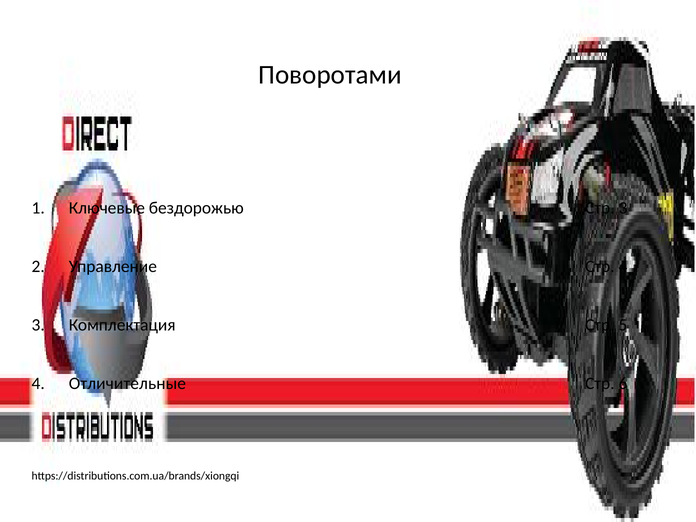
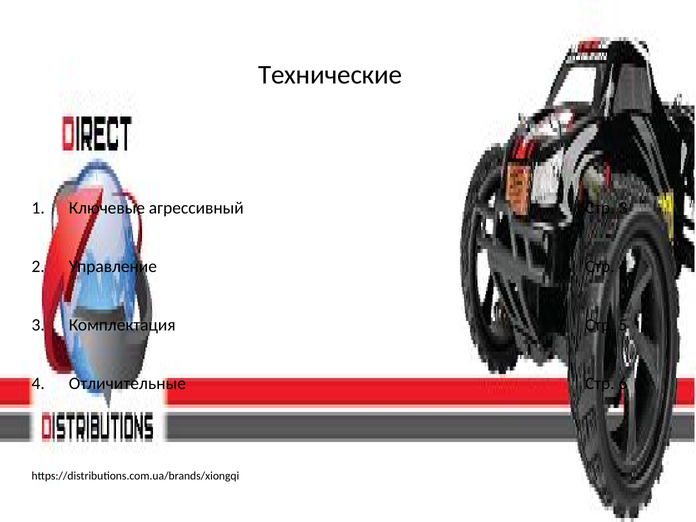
Поворотами: Поворотами -> Технические
бездорожью: бездорожью -> агрессивный
